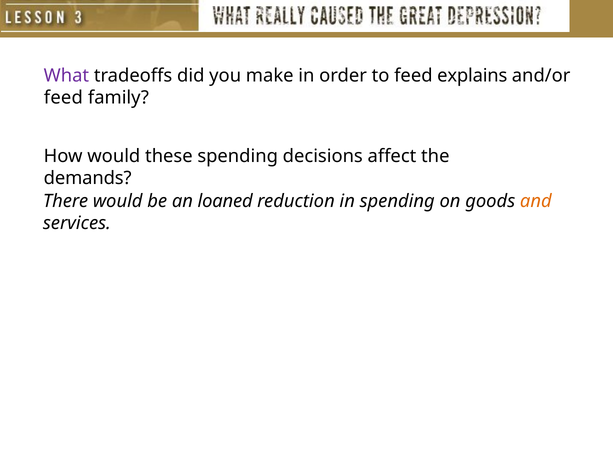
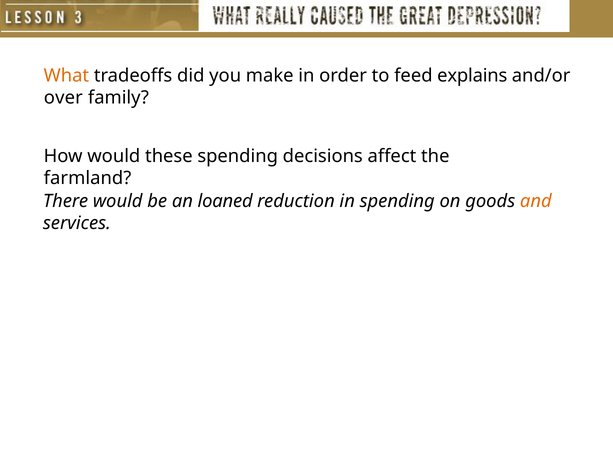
What colour: purple -> orange
feed at (63, 98): feed -> over
demands: demands -> farmland
